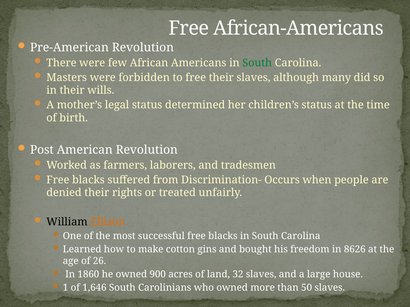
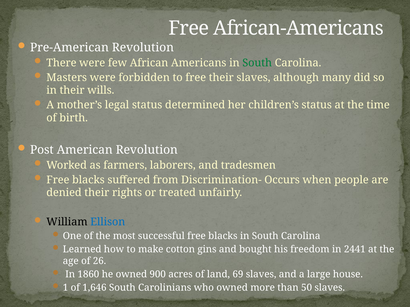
Ellison colour: orange -> blue
8626: 8626 -> 2441
32: 32 -> 69
